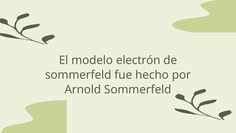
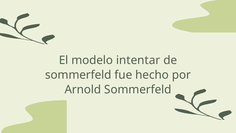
electrón: electrón -> intentar
